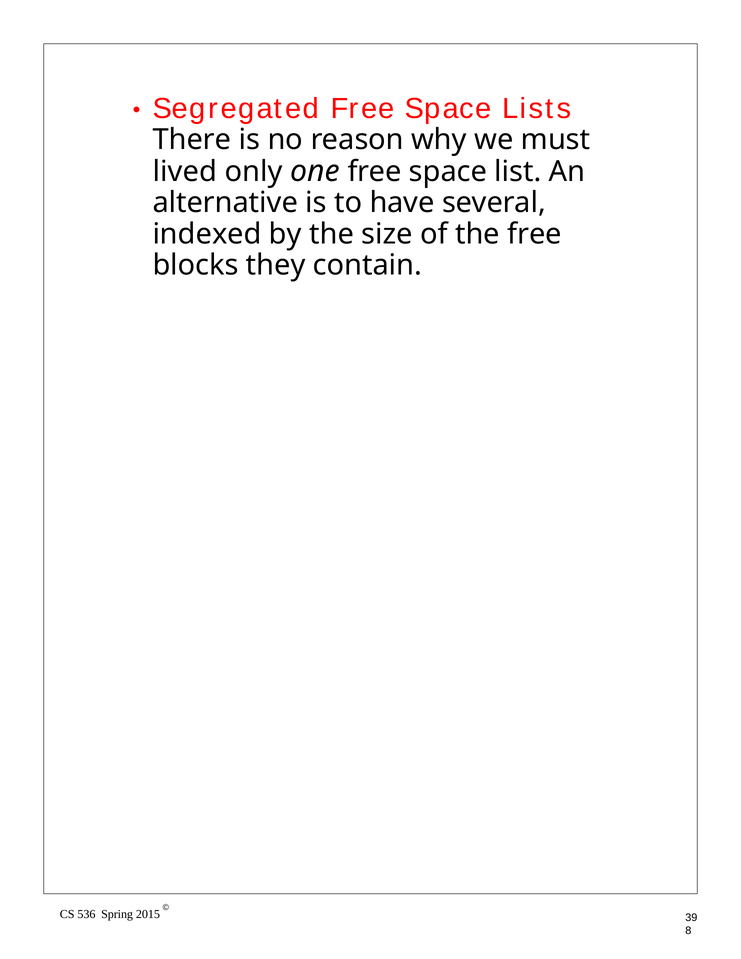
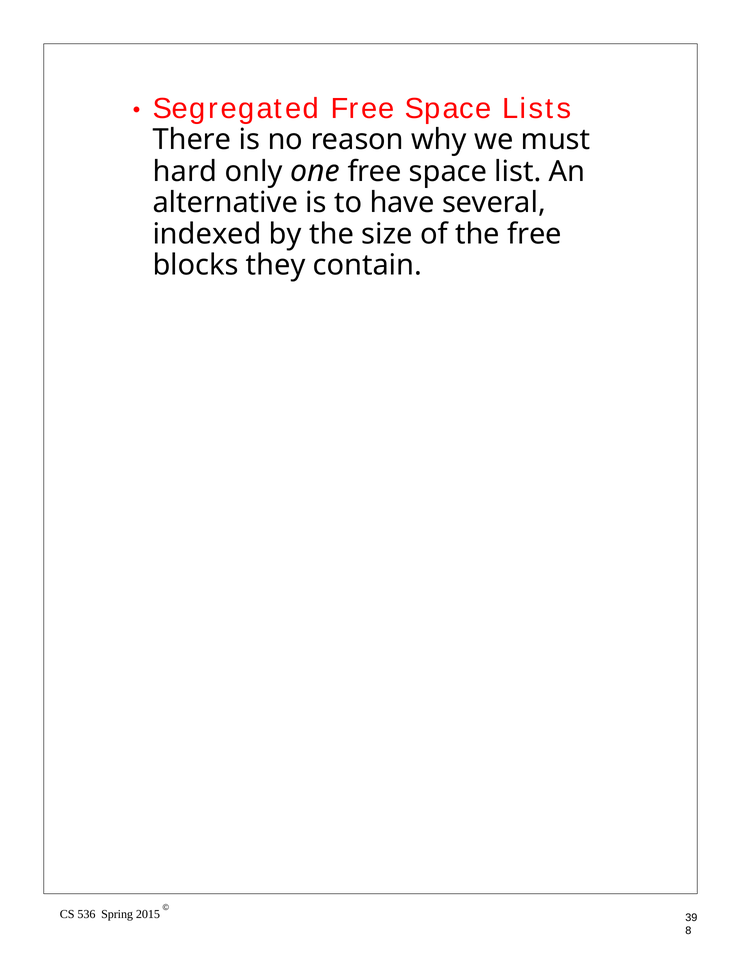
lived: lived -> hard
